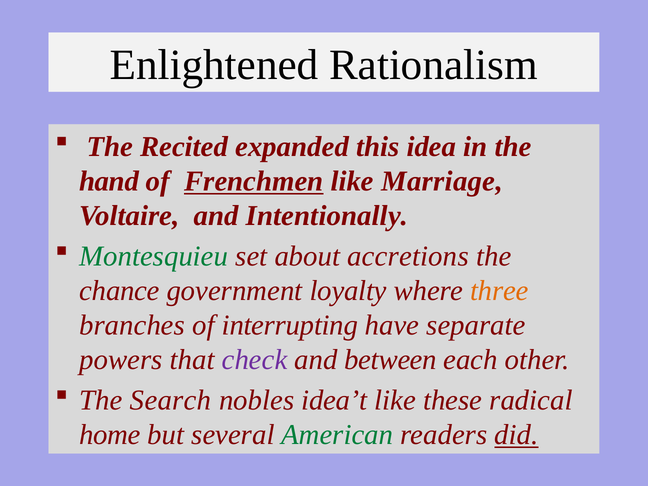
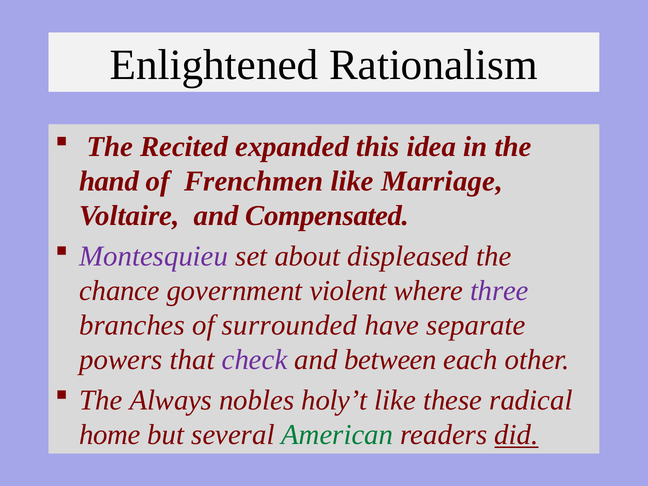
Frenchmen underline: present -> none
Intentionally: Intentionally -> Compensated
Montesquieu colour: green -> purple
accretions: accretions -> displeased
loyalty: loyalty -> violent
three colour: orange -> purple
interrupting: interrupting -> surrounded
Search: Search -> Always
idea’t: idea’t -> holy’t
